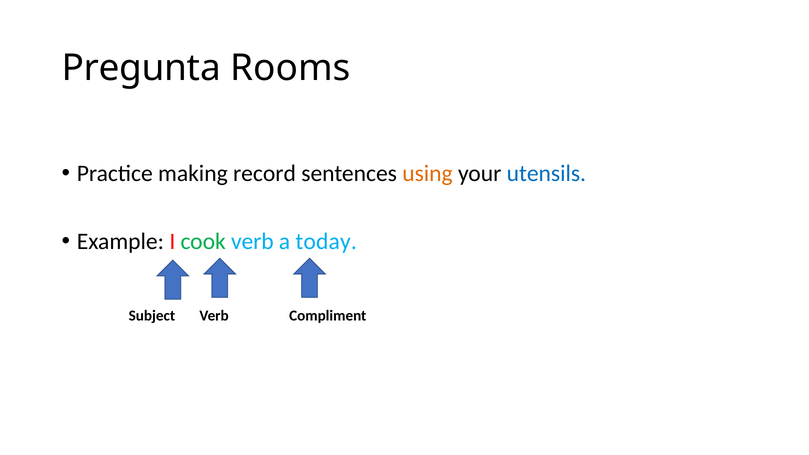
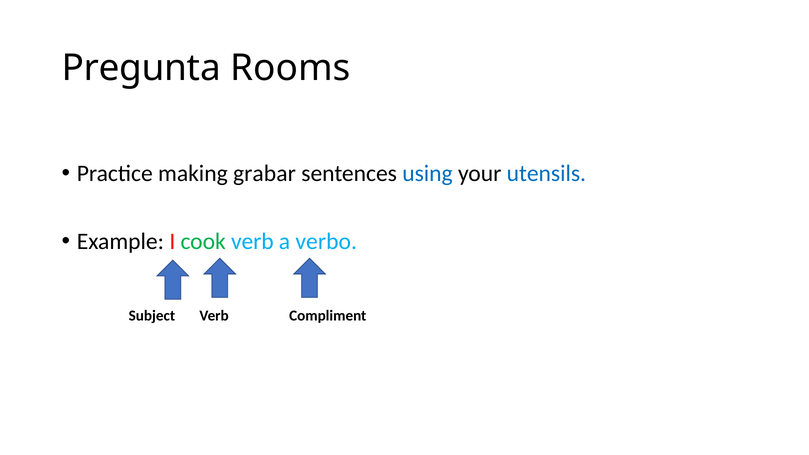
record: record -> grabar
using colour: orange -> blue
today: today -> verbo
